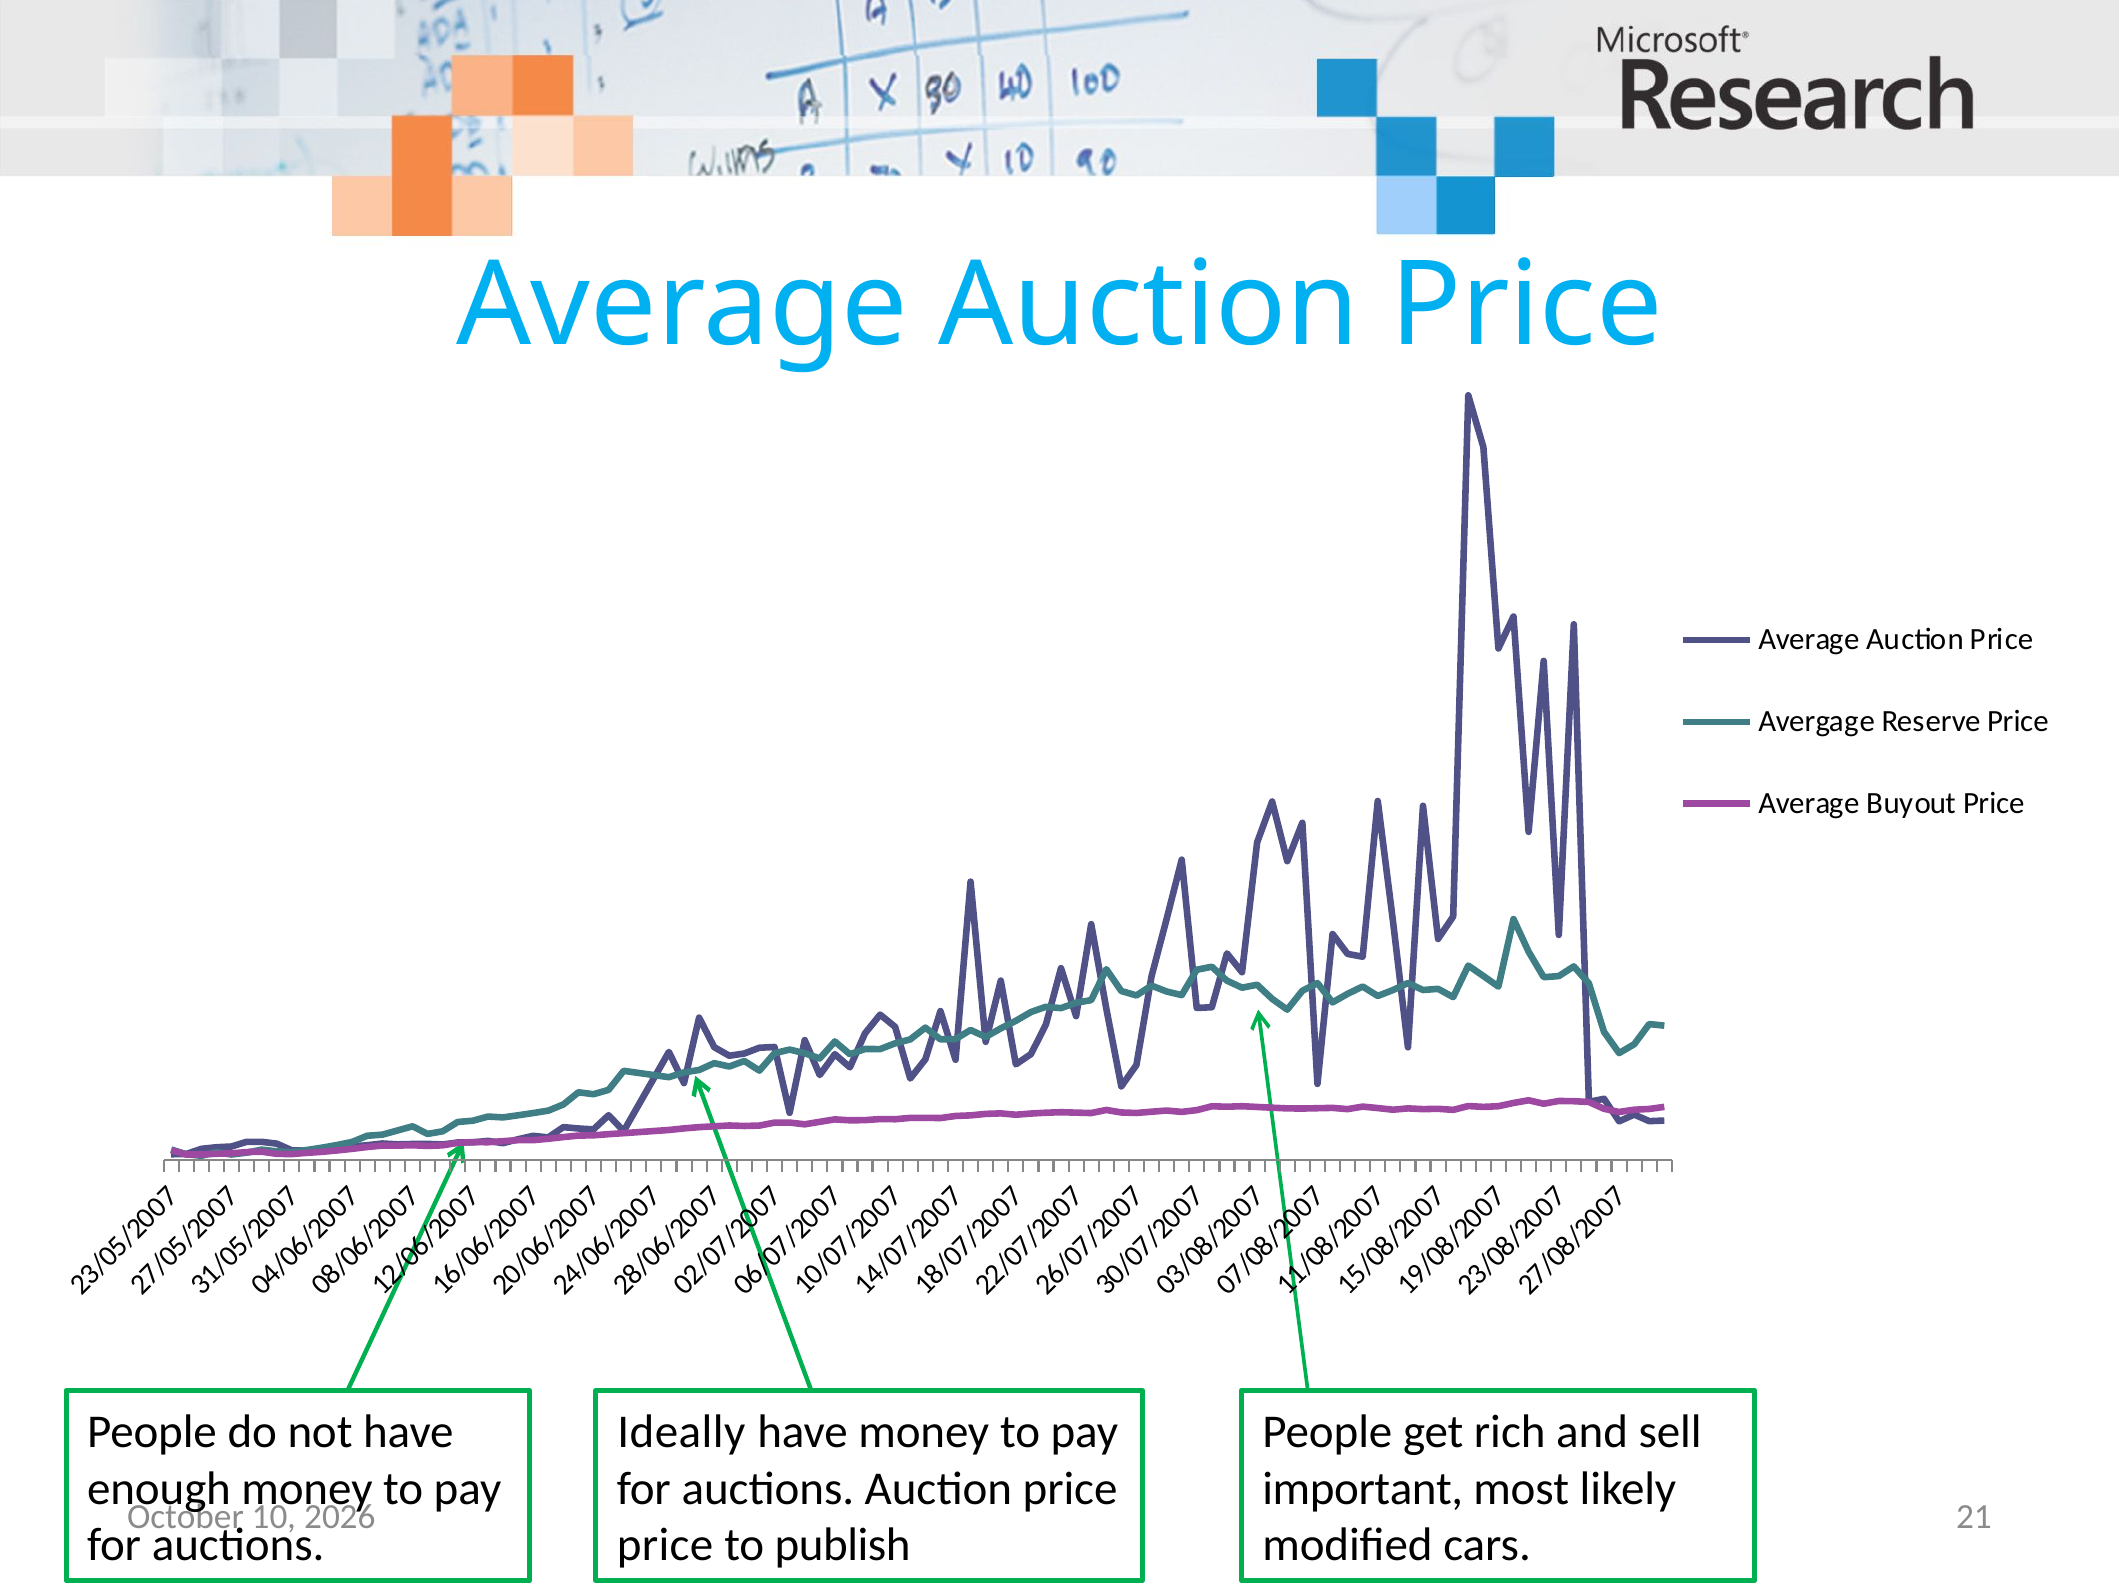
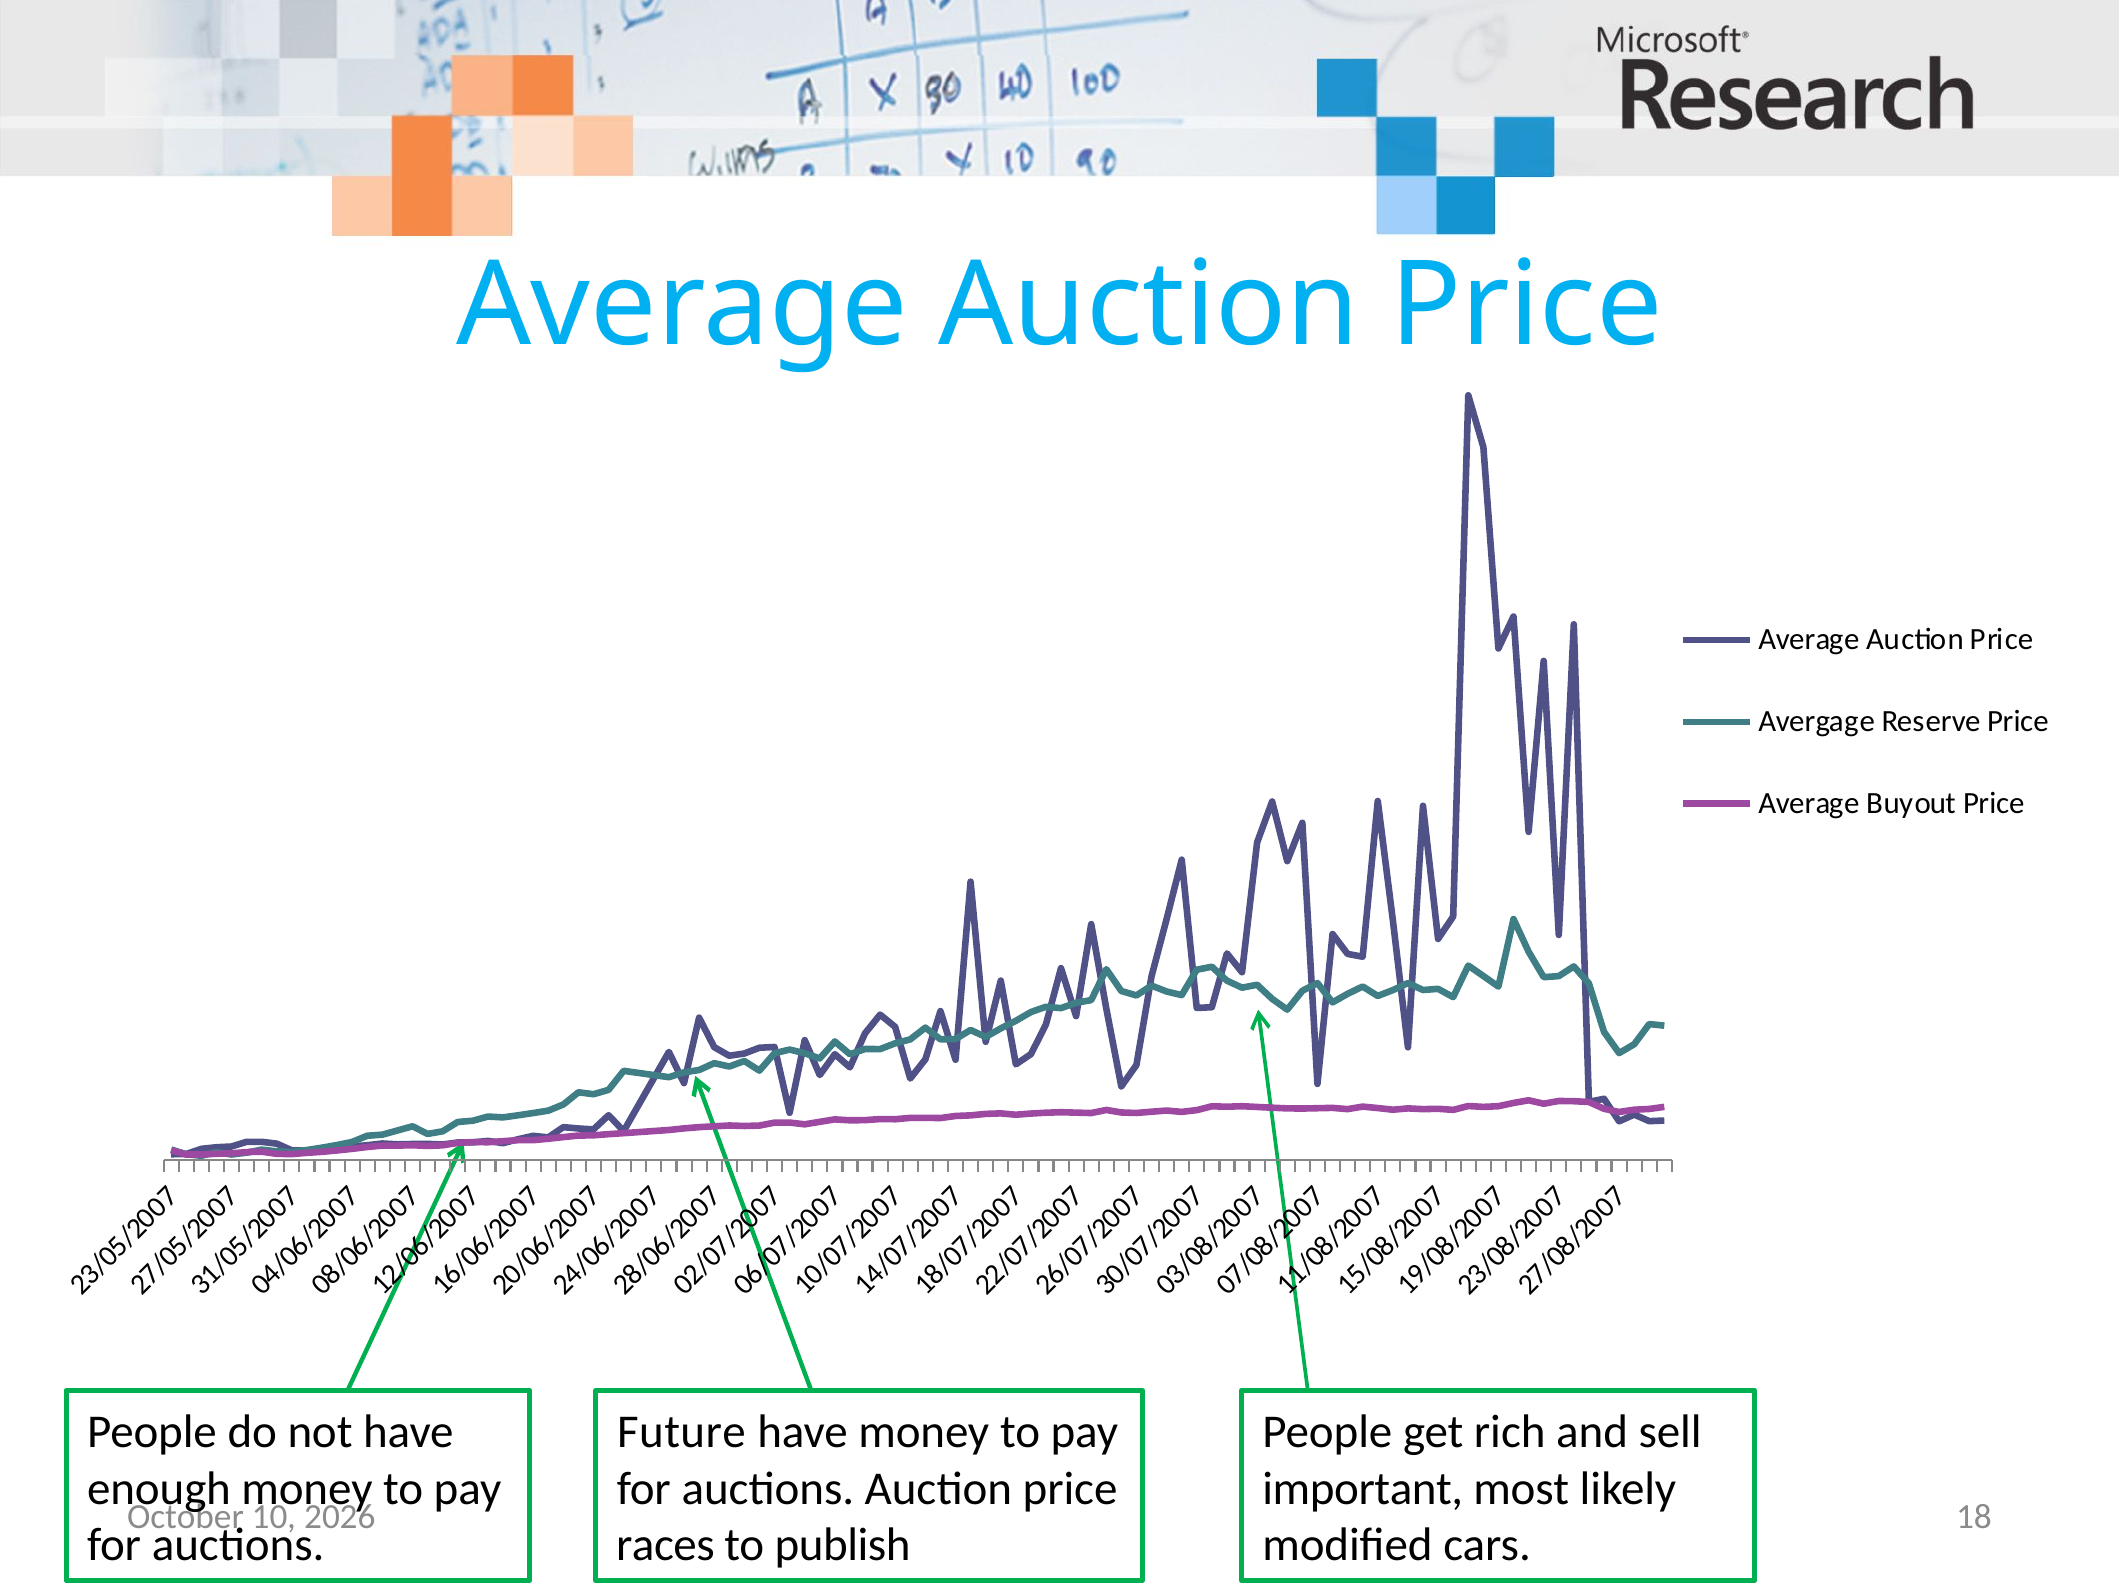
Ideally: Ideally -> Future
21: 21 -> 18
price at (665, 1546): price -> races
